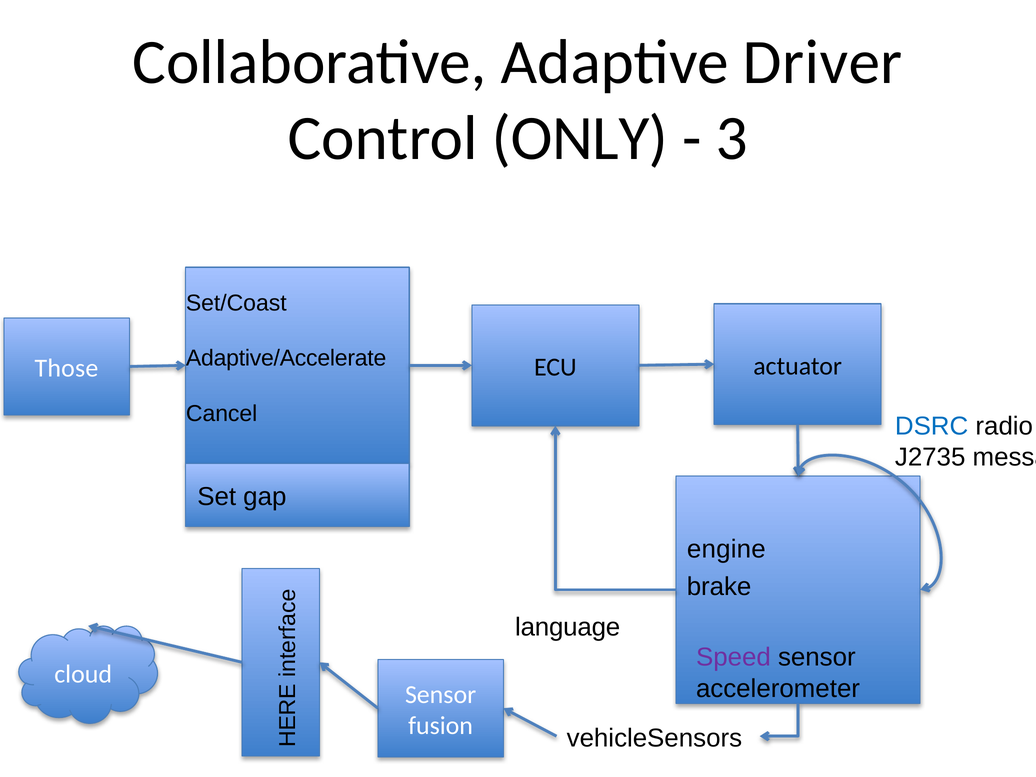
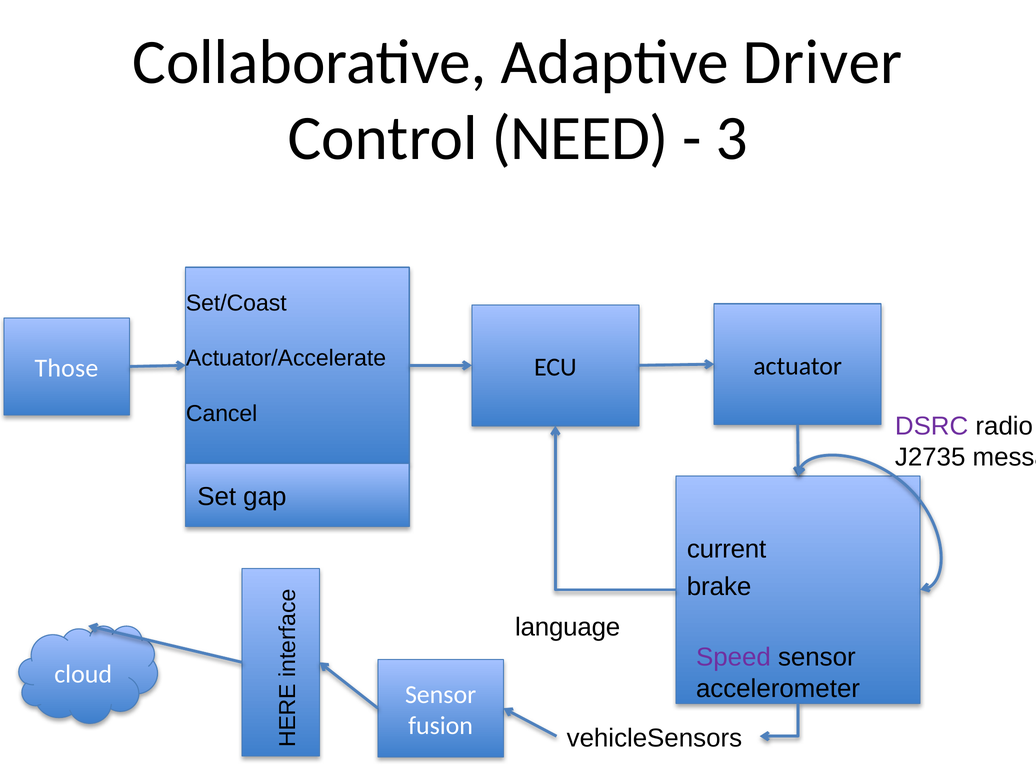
ONLY: ONLY -> NEED
Adaptive/Accelerate: Adaptive/Accelerate -> Actuator/Accelerate
DSRC colour: blue -> purple
engine: engine -> current
